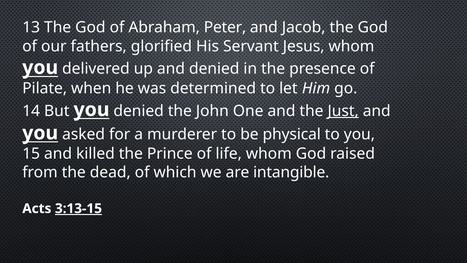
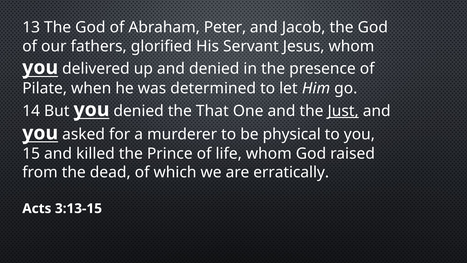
John: John -> That
intangible: intangible -> erratically
3:13-15 underline: present -> none
